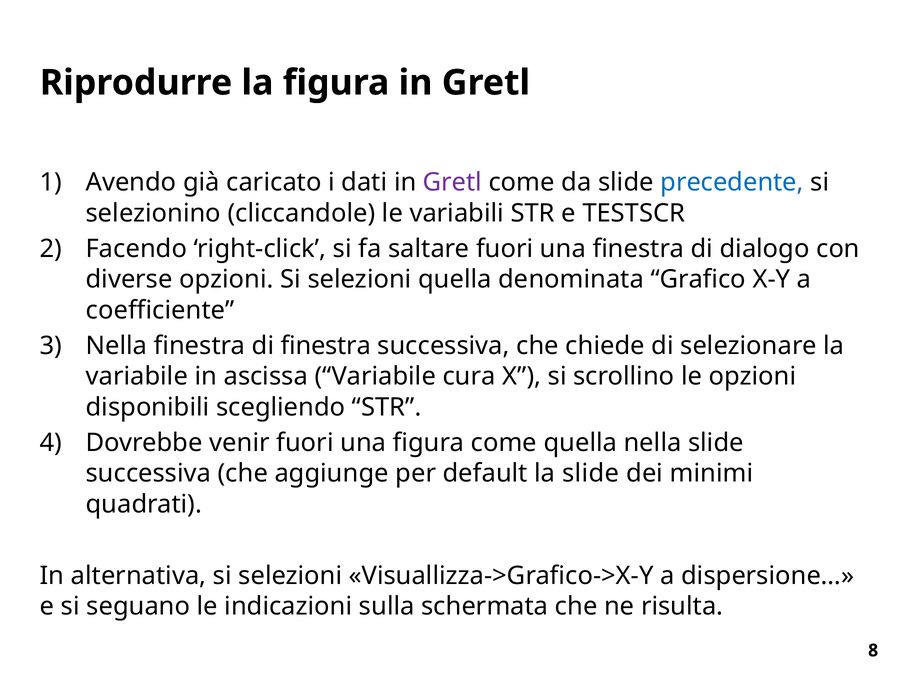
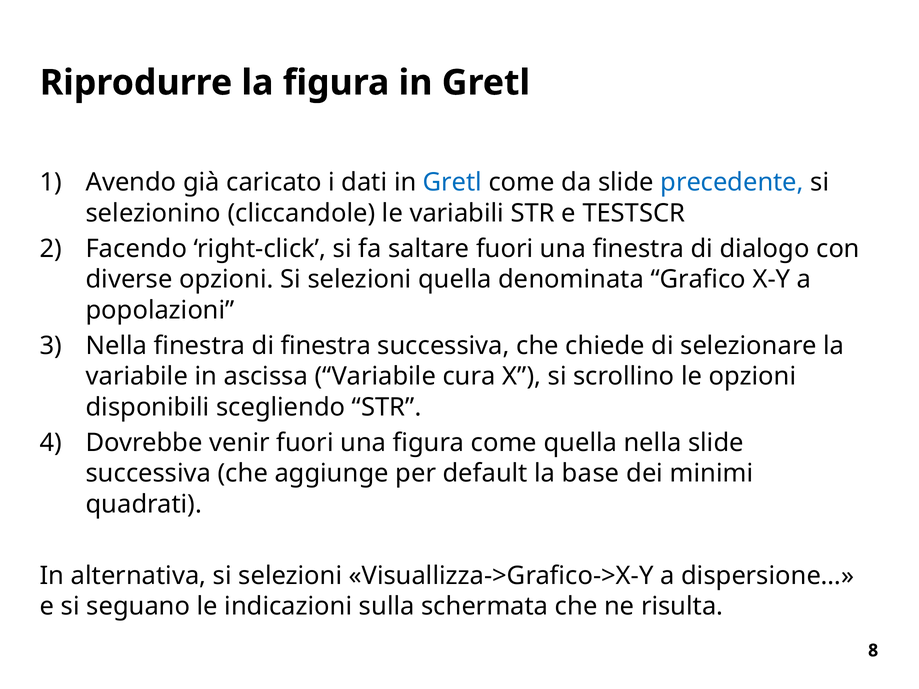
Gretl at (452, 183) colour: purple -> blue
coefficiente: coefficiente -> popolazioni
la slide: slide -> base
